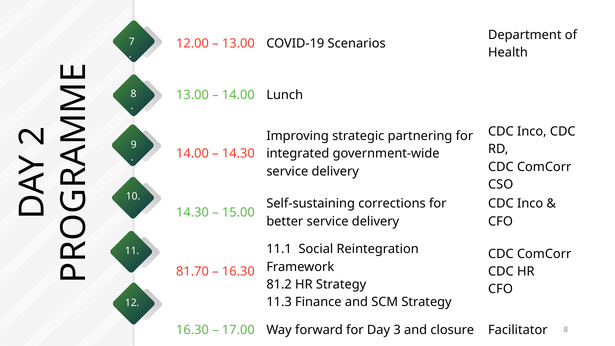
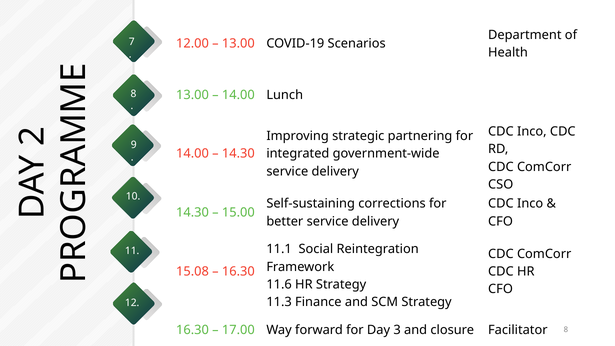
81.70: 81.70 -> 15.08
81.2: 81.2 -> 11.6
